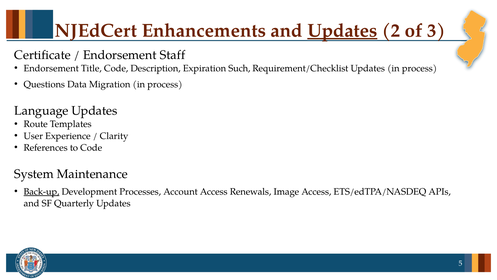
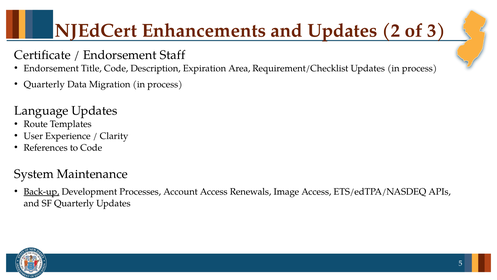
Updates at (342, 31) underline: present -> none
Such: Such -> Area
Questions at (44, 84): Questions -> Quarterly
